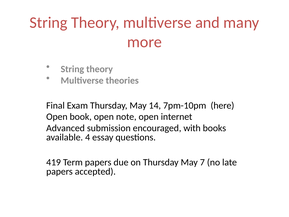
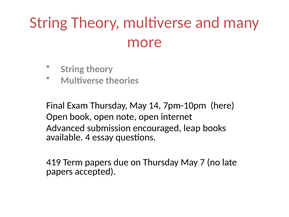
with: with -> leap
